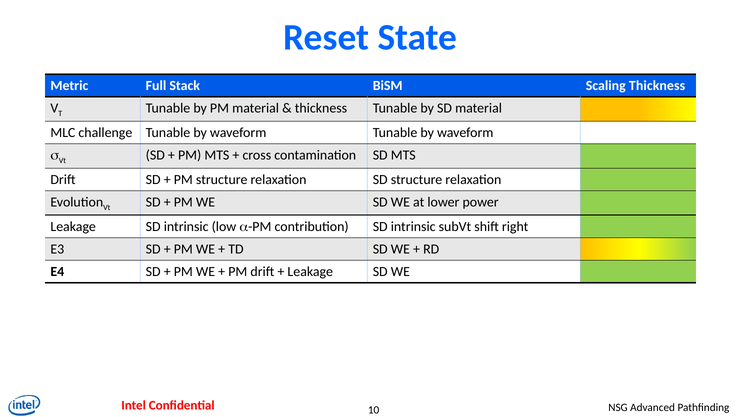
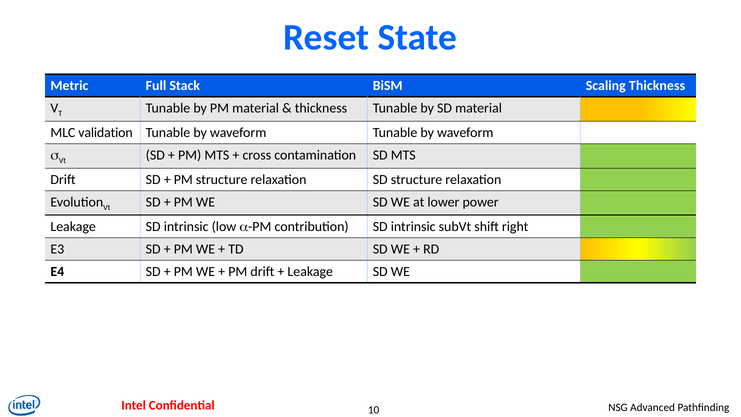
challenge: challenge -> validation
